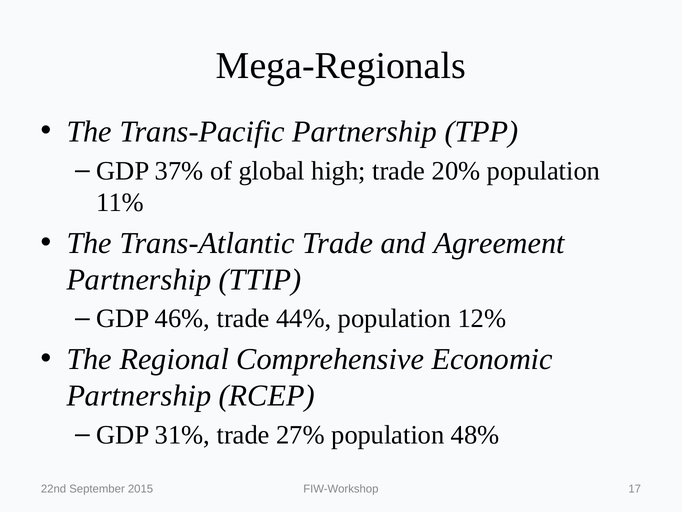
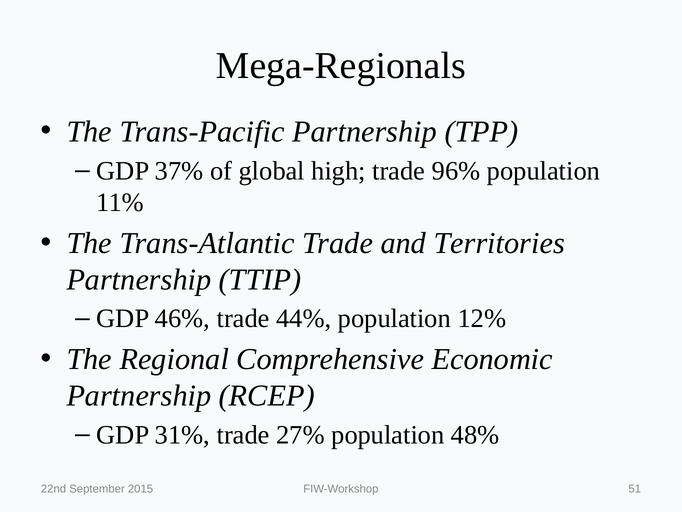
20%: 20% -> 96%
Agreement: Agreement -> Territories
17: 17 -> 51
